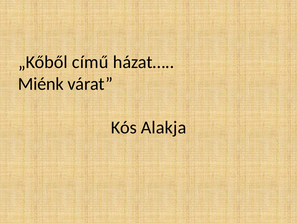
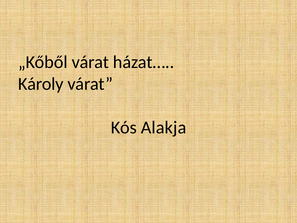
„Kőből című: című -> várat
Miénk: Miénk -> Károly
